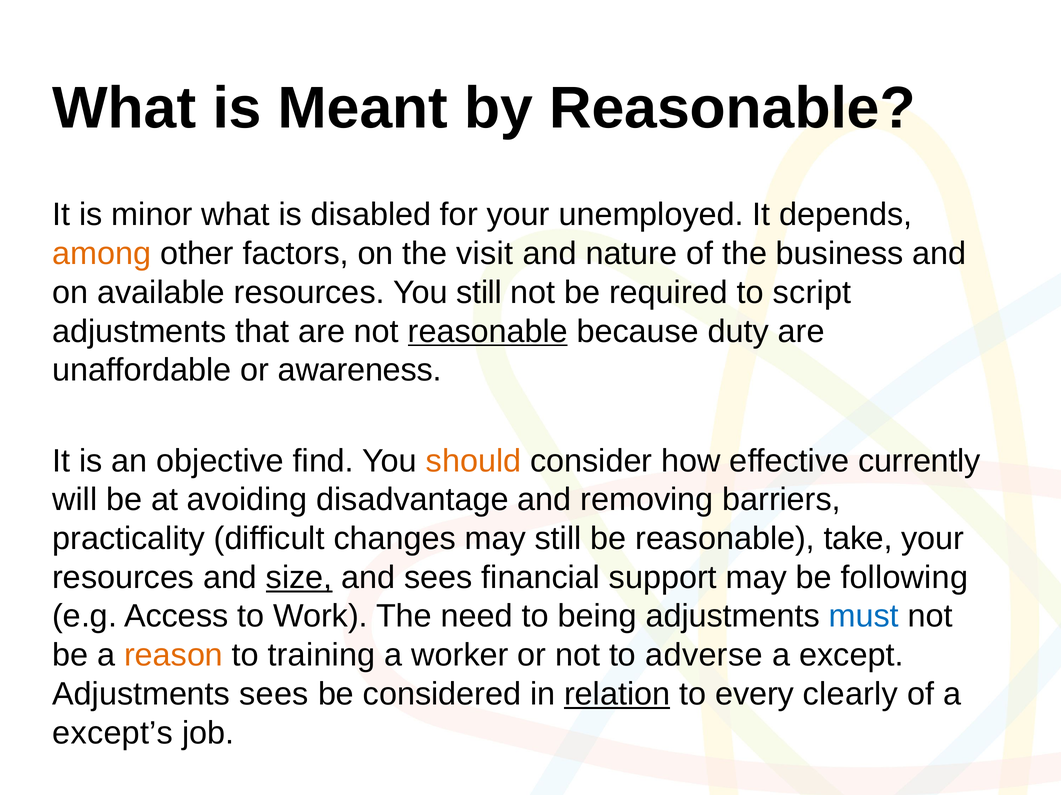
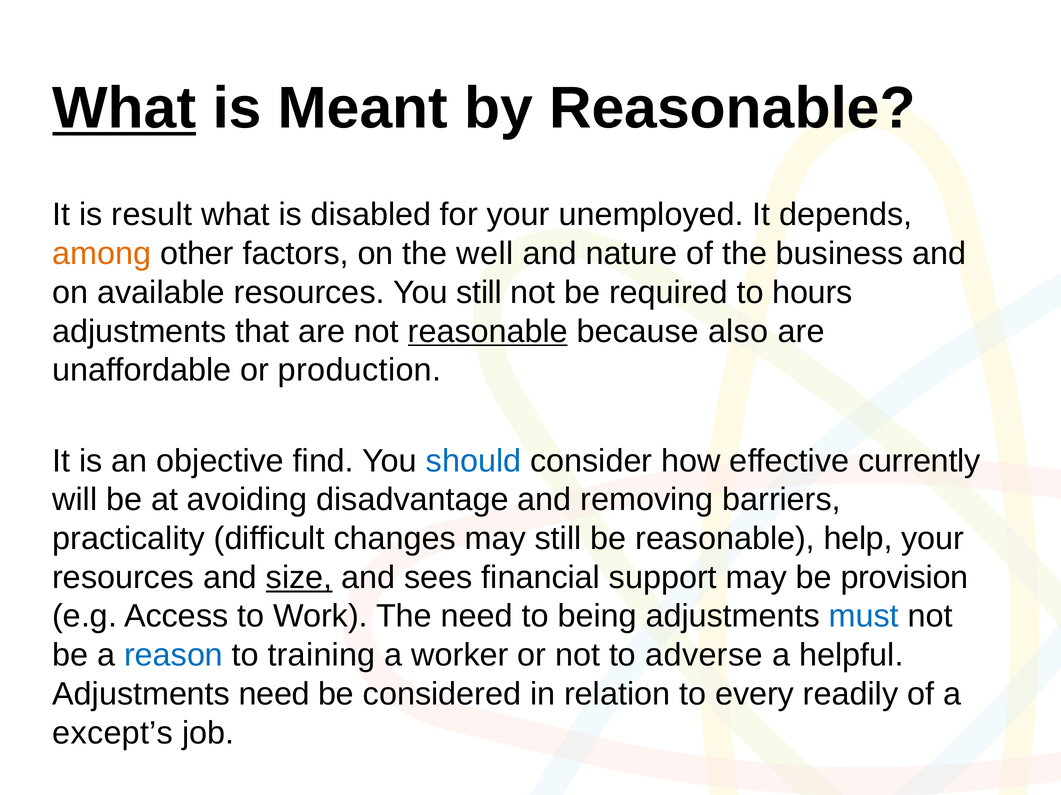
What at (124, 108) underline: none -> present
minor: minor -> result
visit: visit -> well
script: script -> hours
duty: duty -> also
awareness: awareness -> production
should colour: orange -> blue
take: take -> help
following: following -> provision
reason colour: orange -> blue
except: except -> helpful
Adjustments sees: sees -> need
relation underline: present -> none
clearly: clearly -> readily
